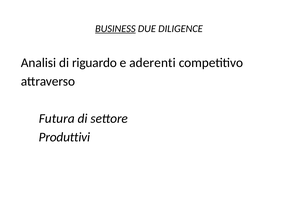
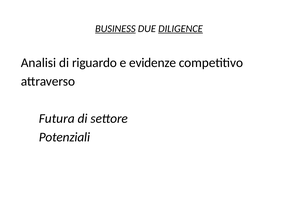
DILIGENCE underline: none -> present
aderenti: aderenti -> evidenze
Produttivi: Produttivi -> Potenziali
